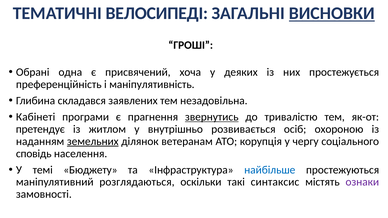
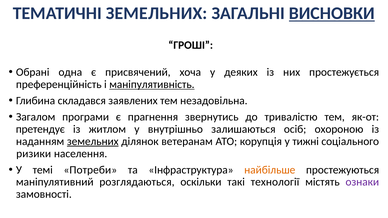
ТЕМАТИЧНІ ВЕЛОСИПЕДІ: ВЕЛОСИПЕДІ -> ЗЕМЕЛЬНИХ
маніпулятивність underline: none -> present
Кабінеті: Кабінеті -> Загалом
звернутись underline: present -> none
розвивається: розвивається -> залишаються
чергу: чергу -> тижні
сповідь: сповідь -> ризики
Бюджету: Бюджету -> Потреби
найбільше colour: blue -> orange
синтаксис: синтаксис -> технології
